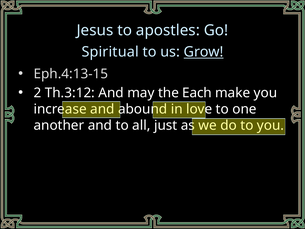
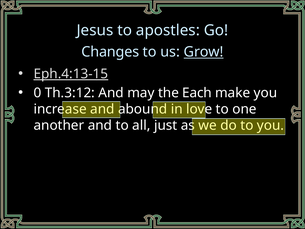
Spiritual: Spiritual -> Changes
Eph.4:13-15 underline: none -> present
2: 2 -> 0
